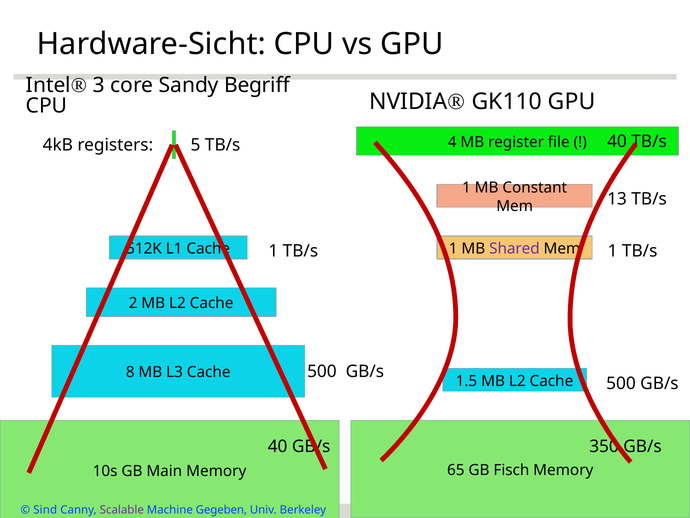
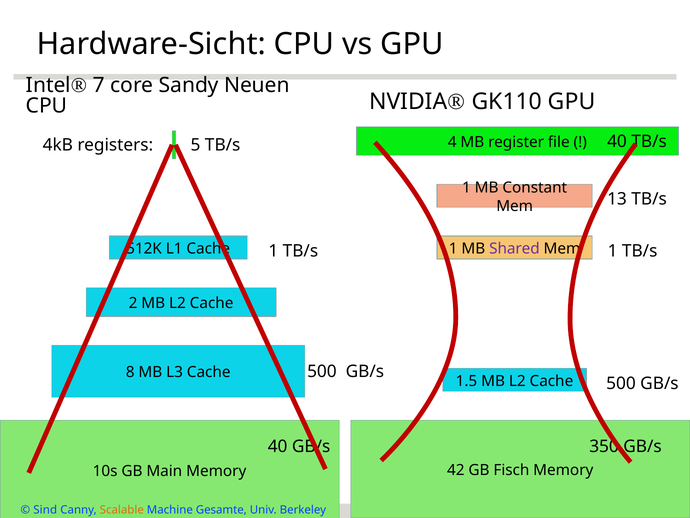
3: 3 -> 7
Begriff: Begriff -> Neuen
65: 65 -> 42
Scalable colour: purple -> orange
Gegeben: Gegeben -> Gesamte
